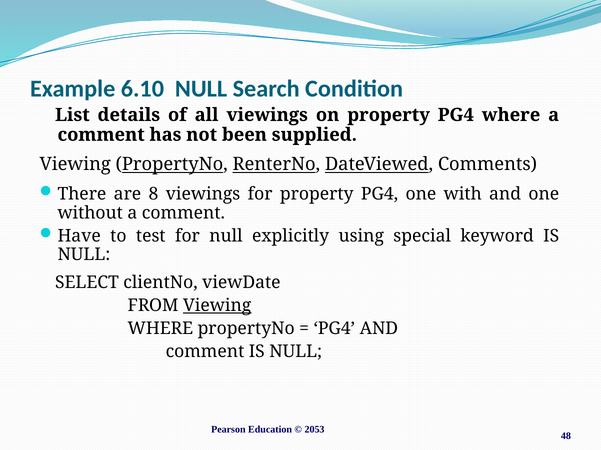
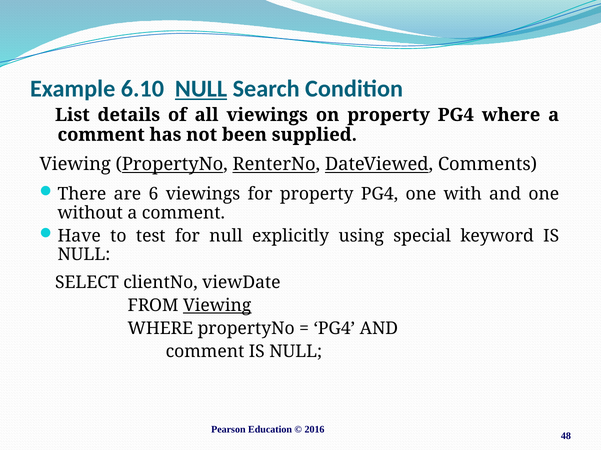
NULL at (201, 89) underline: none -> present
8: 8 -> 6
2053: 2053 -> 2016
